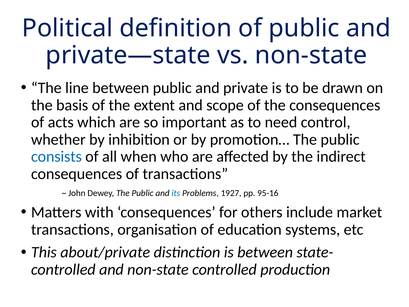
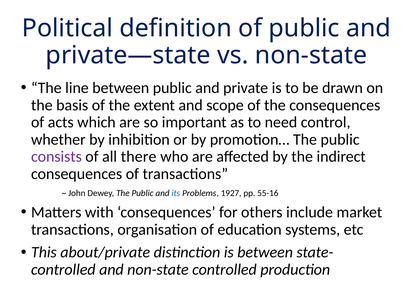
consists colour: blue -> purple
when: when -> there
95-16: 95-16 -> 55-16
